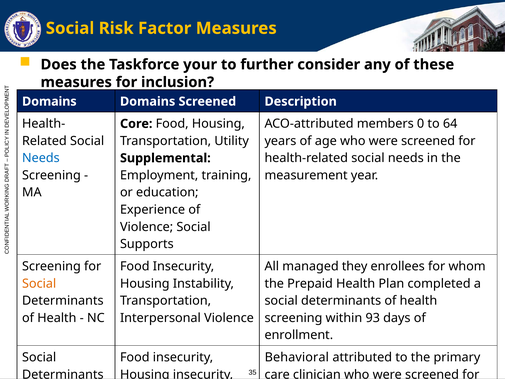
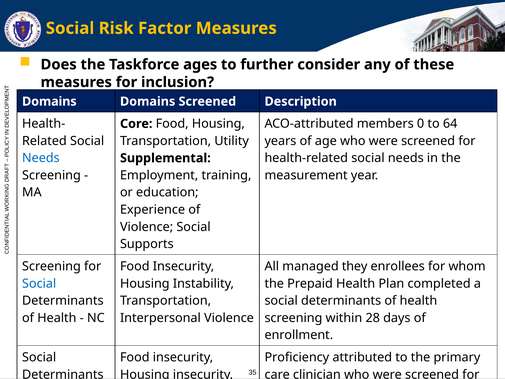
your: your -> ages
Social at (39, 283) colour: orange -> blue
93: 93 -> 28
Behavioral: Behavioral -> Proficiency
